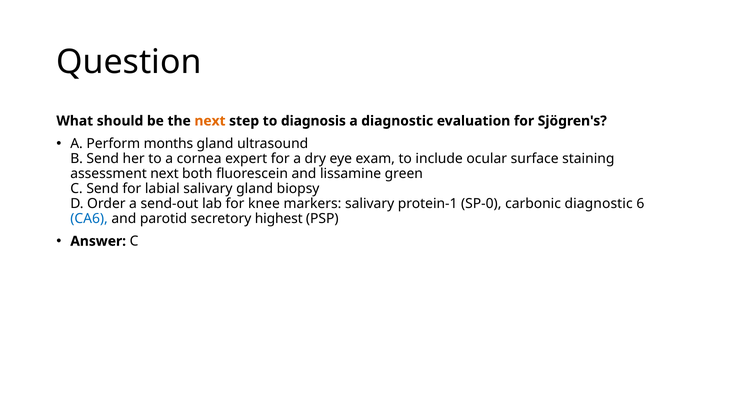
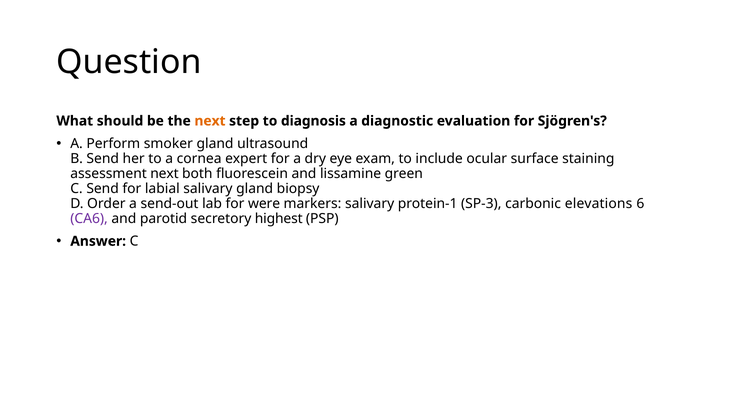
months: months -> smoker
knee: knee -> were
SP-0: SP-0 -> SP-3
carbonic diagnostic: diagnostic -> elevations
CA6 colour: blue -> purple
